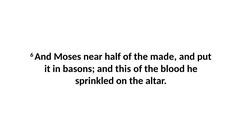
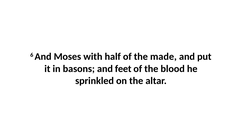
near: near -> with
this: this -> feet
